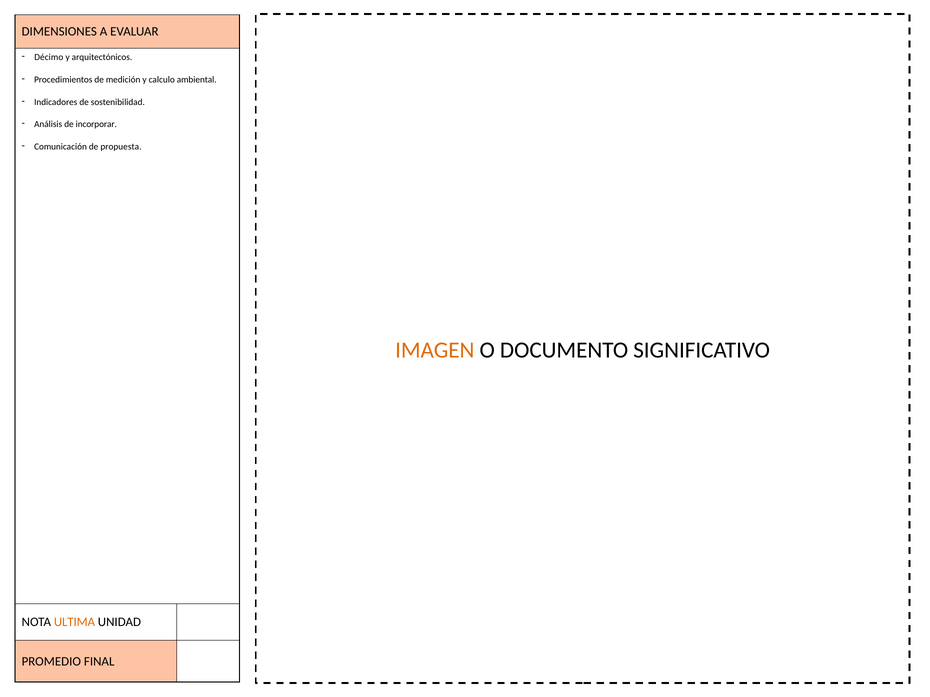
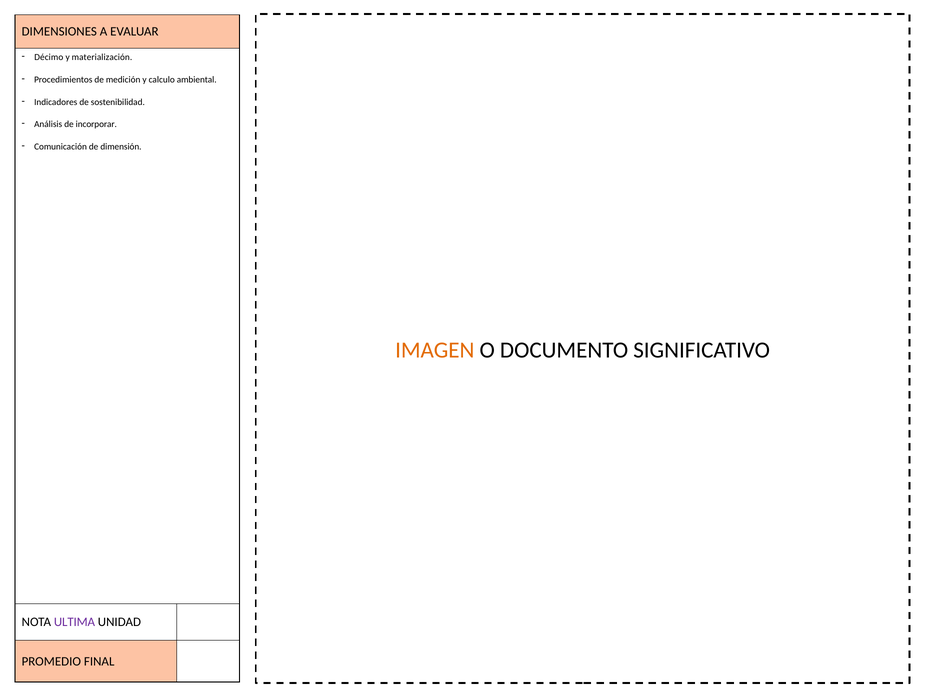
arquitectónicos: arquitectónicos -> materialización
propuesta: propuesta -> dimensión
ULTIMA colour: orange -> purple
